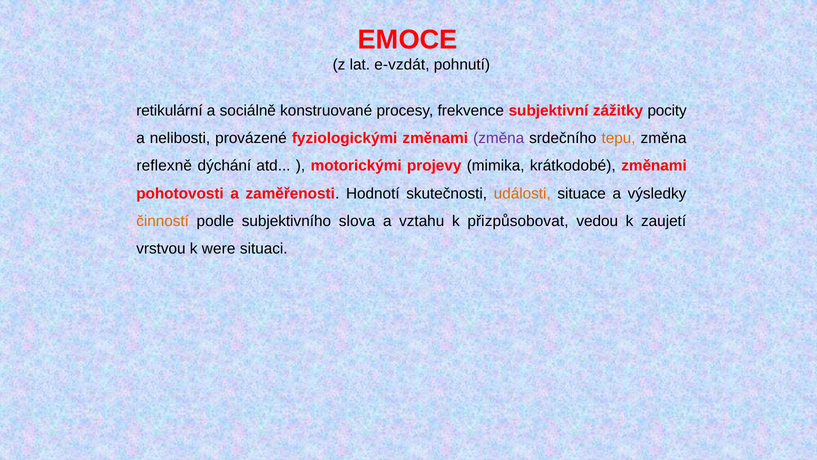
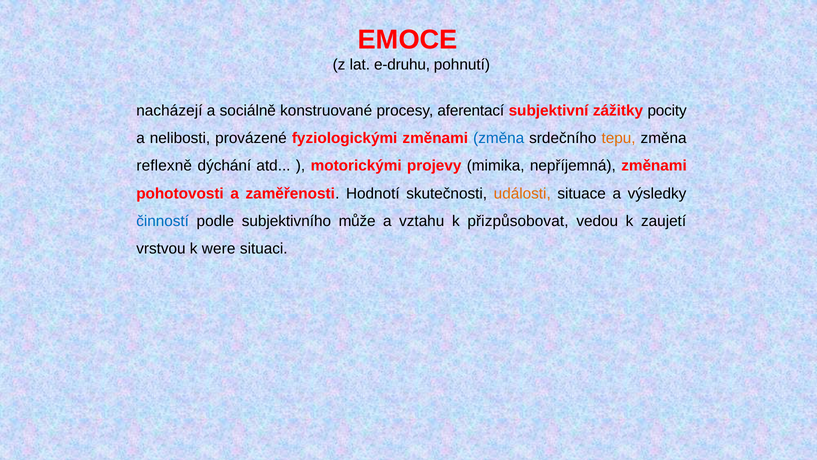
e-vzdát: e-vzdát -> e-druhu
retikulární: retikulární -> nacházejí
frekvence: frekvence -> aferentací
změna at (499, 138) colour: purple -> blue
krátkodobé: krátkodobé -> nepříjemná
činností colour: orange -> blue
slova: slova -> může
